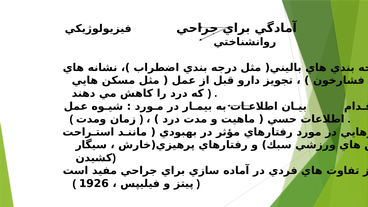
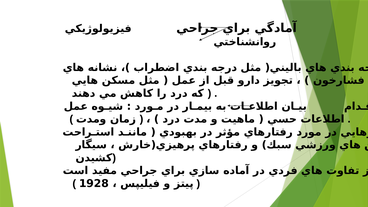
1926: 1926 -> 1928
